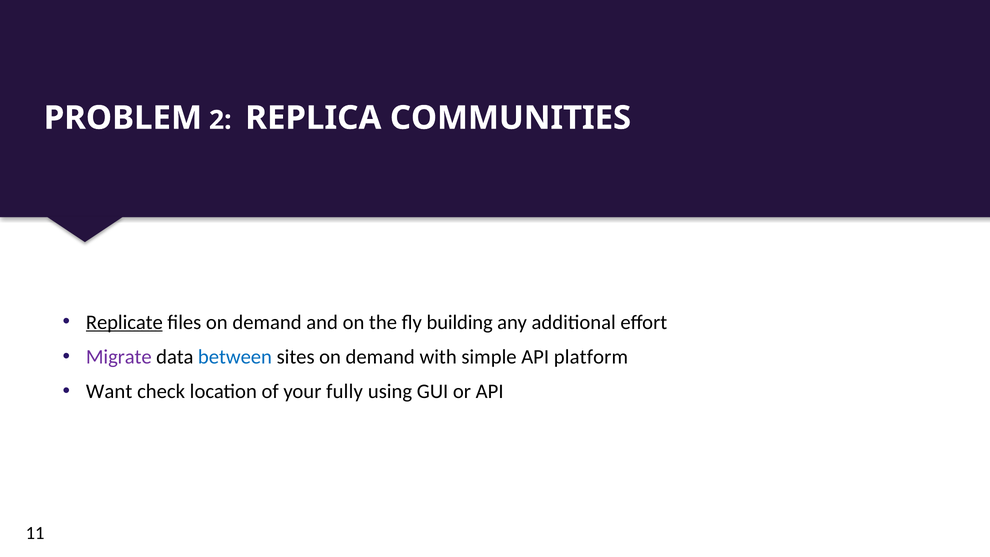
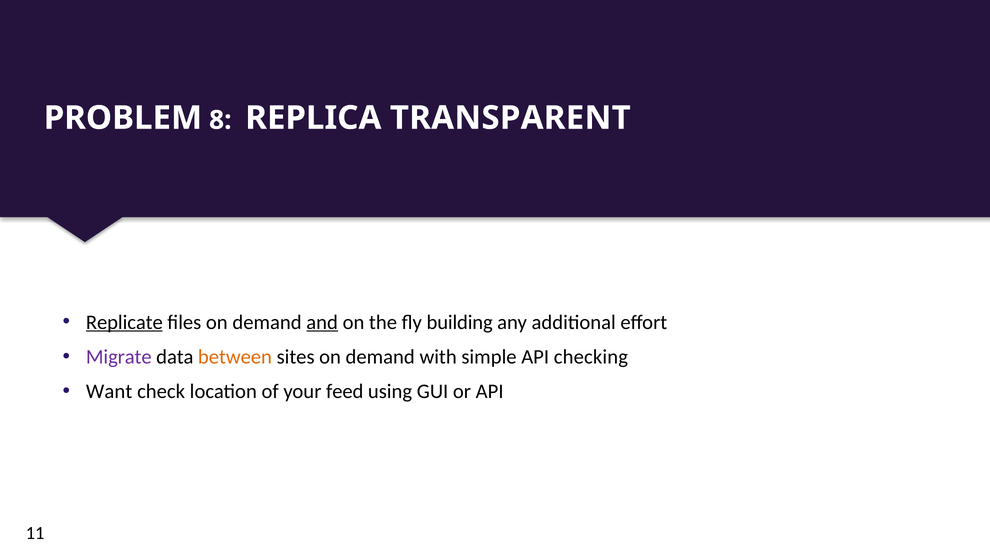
2: 2 -> 8
COMMUNITIES: COMMUNITIES -> TRANSPARENT
and underline: none -> present
between colour: blue -> orange
platform: platform -> checking
fully: fully -> feed
